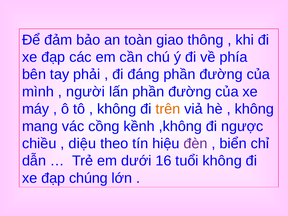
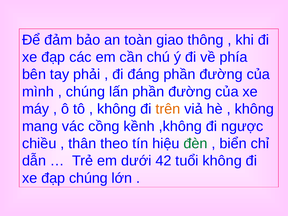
người at (85, 92): người -> chúng
diệu: diệu -> thân
đèn colour: purple -> green
16: 16 -> 42
